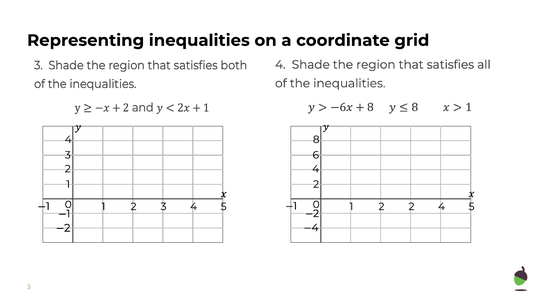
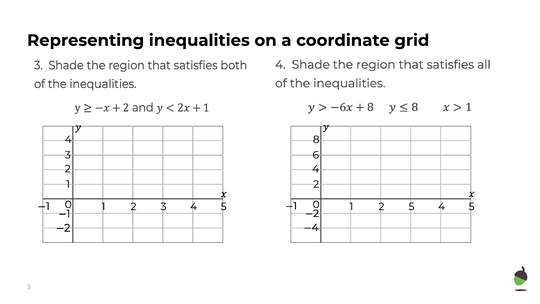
2 2: 2 -> 5
